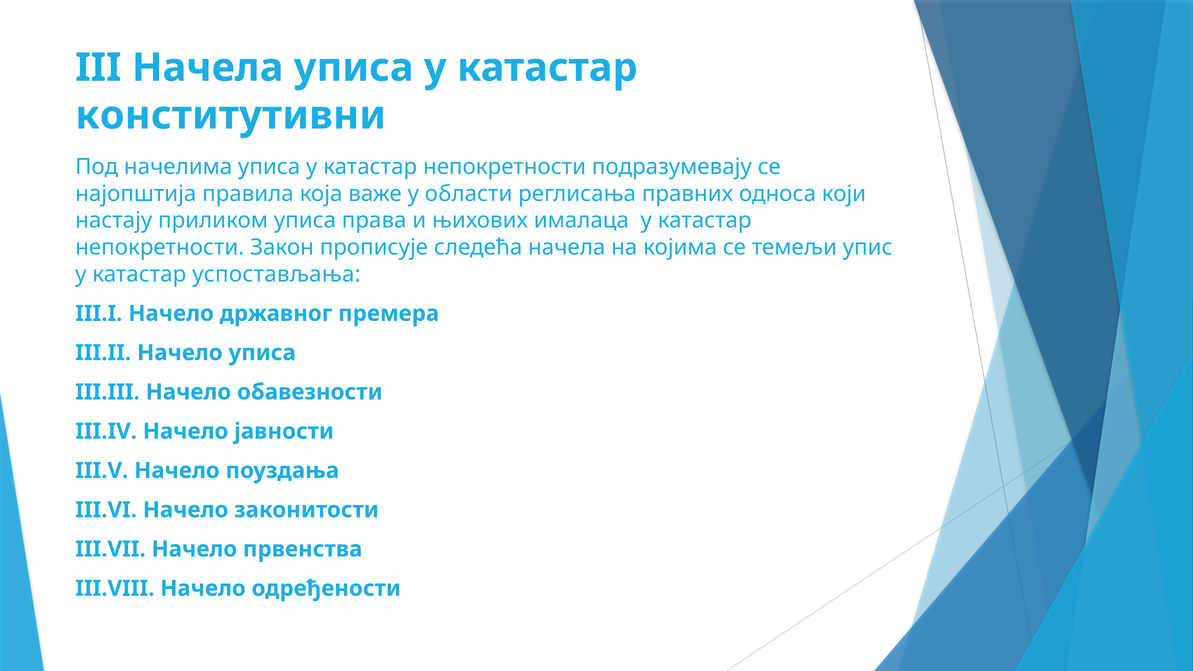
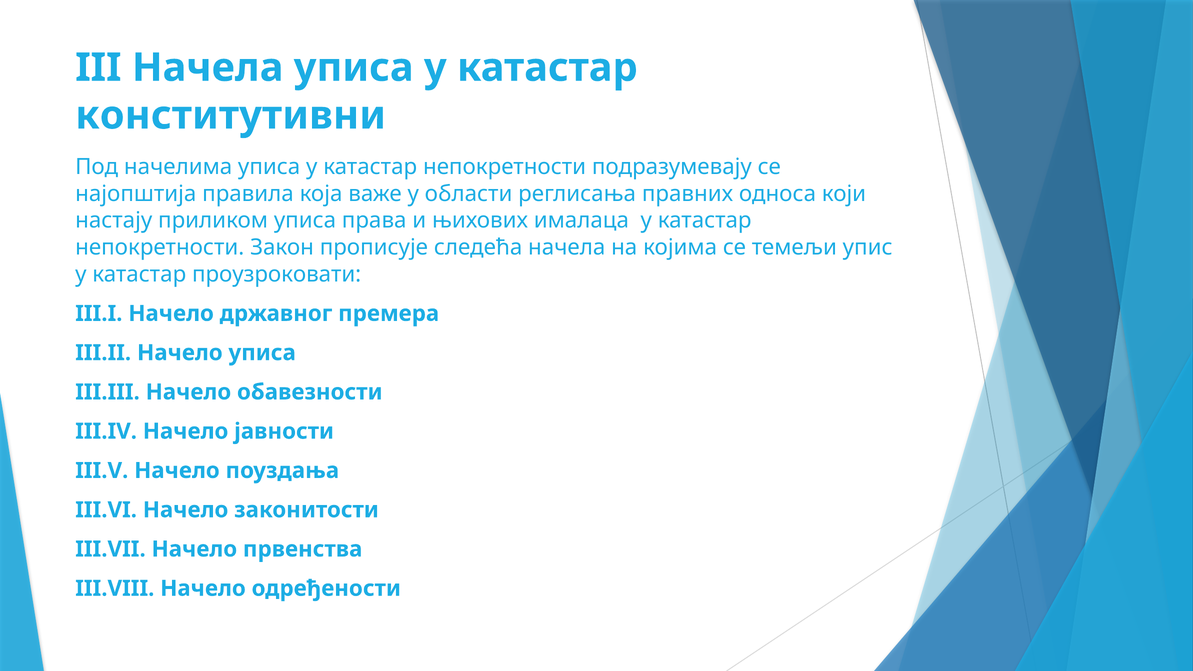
успостављања: успостављања -> проузроковати
